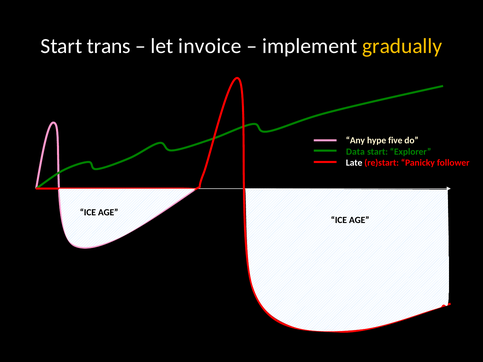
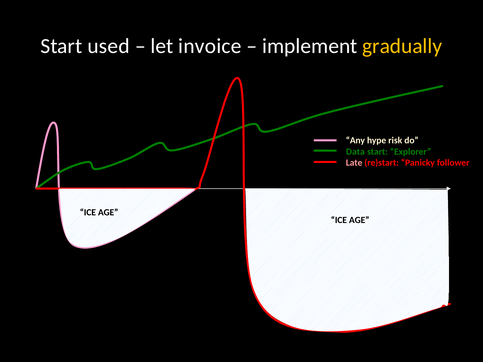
trans: trans -> used
five: five -> risk
Late colour: white -> pink
